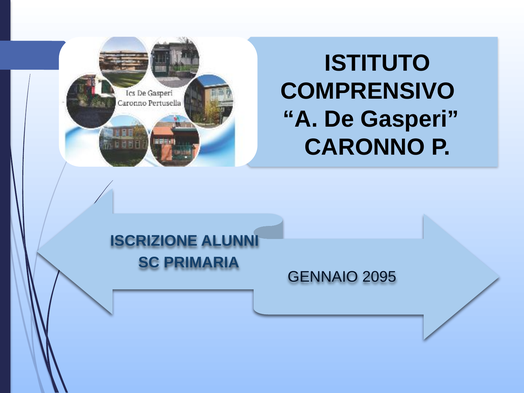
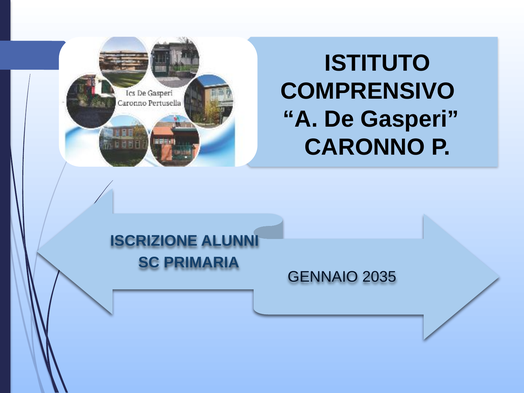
2095: 2095 -> 2035
